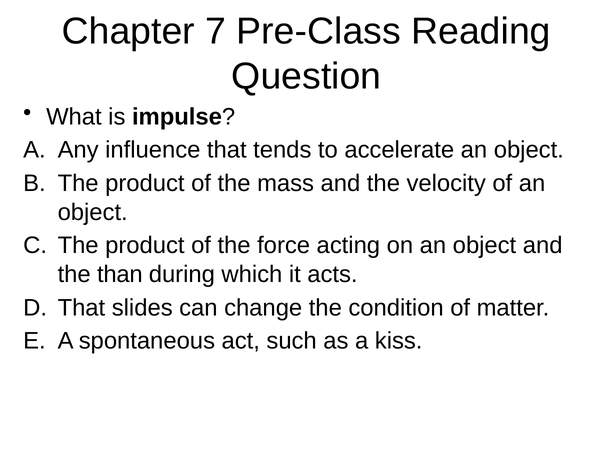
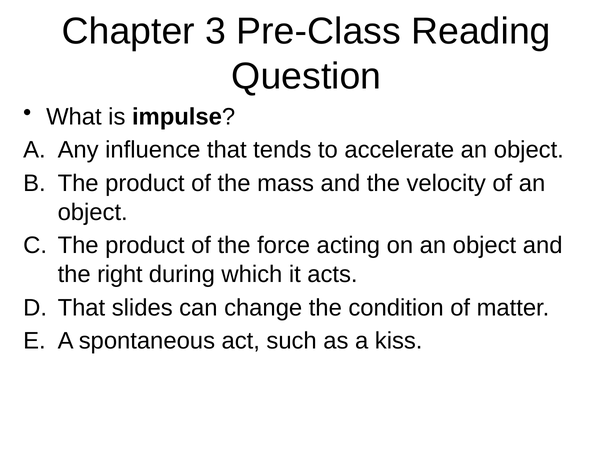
7: 7 -> 3
than: than -> right
